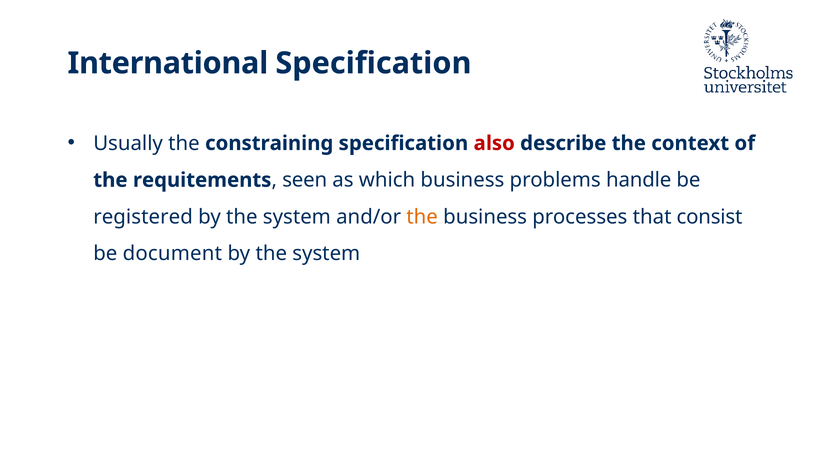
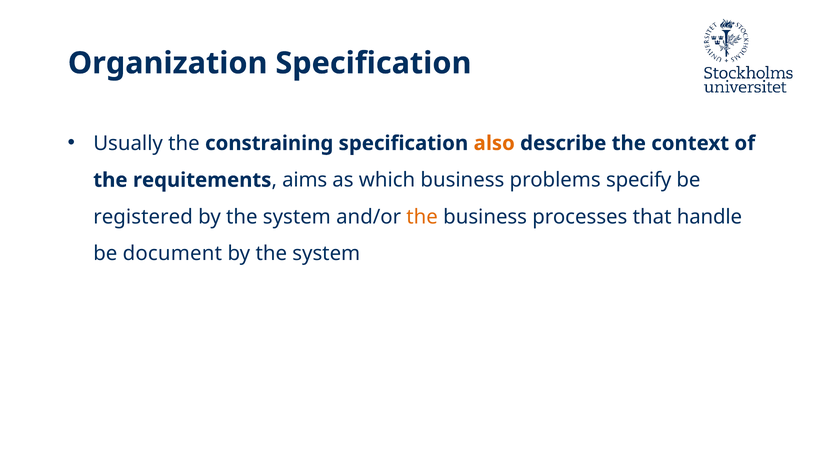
International: International -> Organization
also colour: red -> orange
seen: seen -> aims
handle: handle -> specify
consist: consist -> handle
